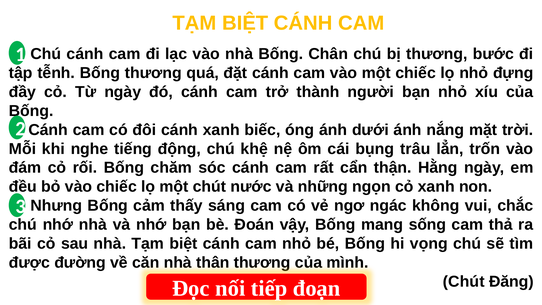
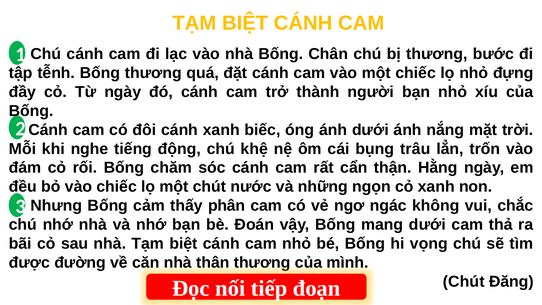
sáng: sáng -> phân
mang sống: sống -> dưới
